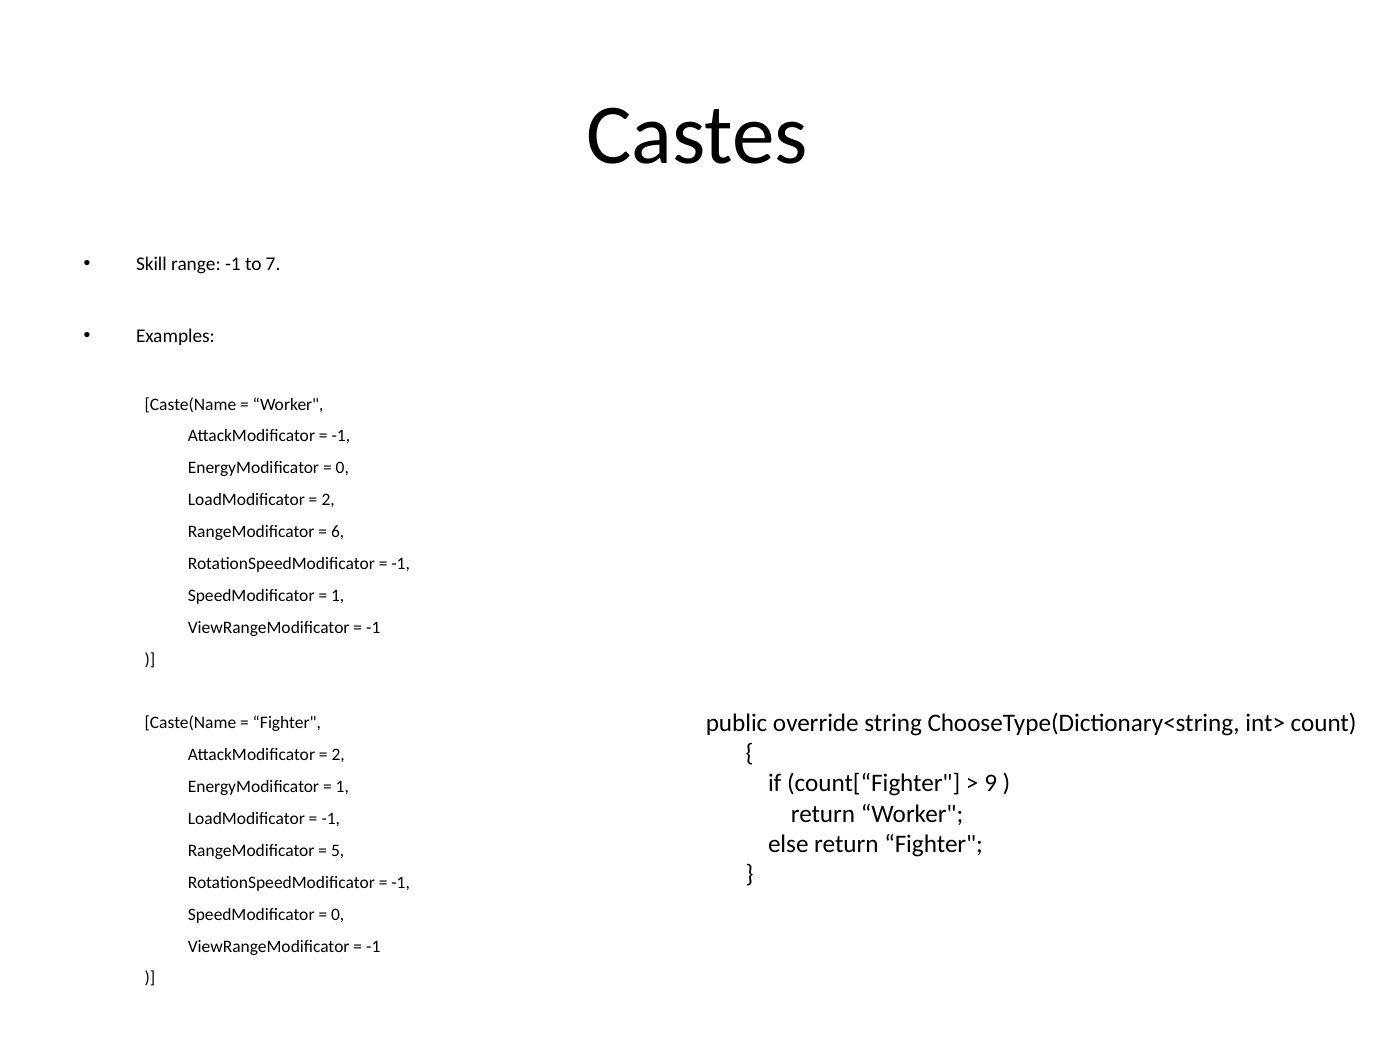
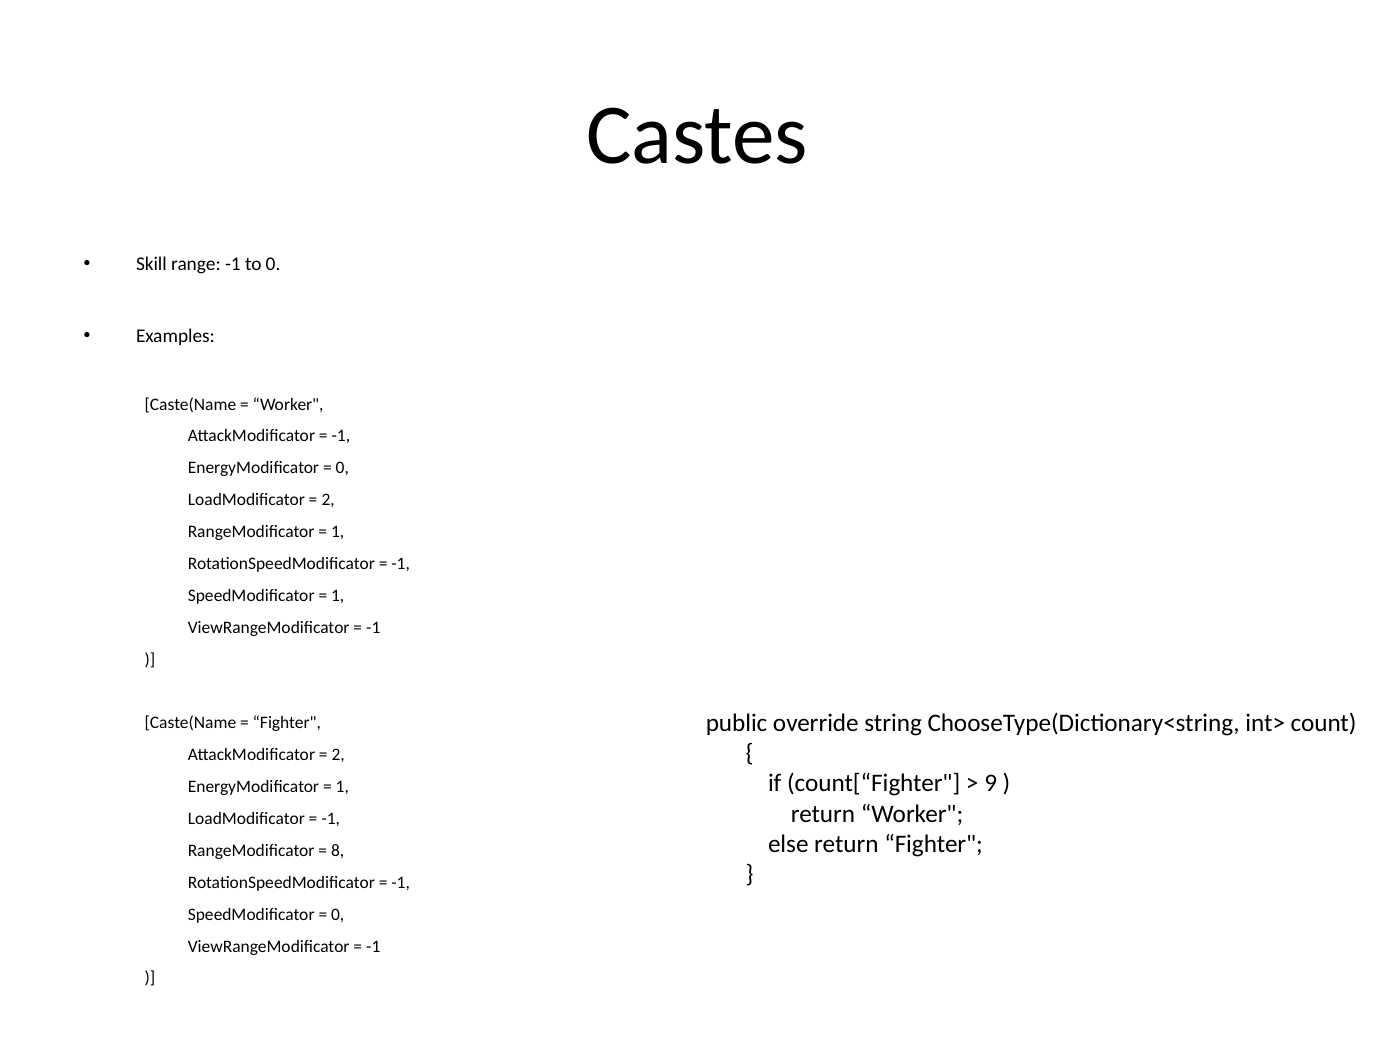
to 7: 7 -> 0
6 at (338, 531): 6 -> 1
5: 5 -> 8
